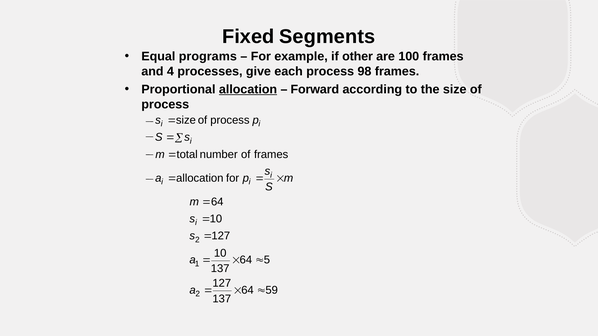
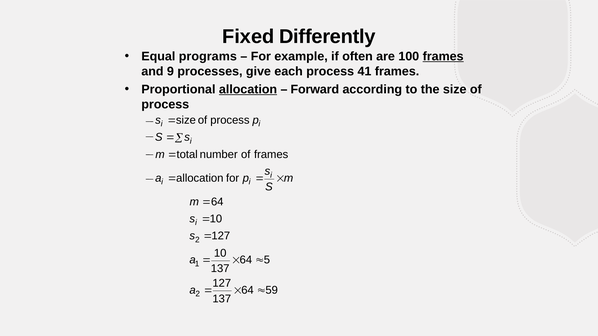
Segments: Segments -> Differently
other: other -> often
frames at (443, 56) underline: none -> present
4: 4 -> 9
98: 98 -> 41
